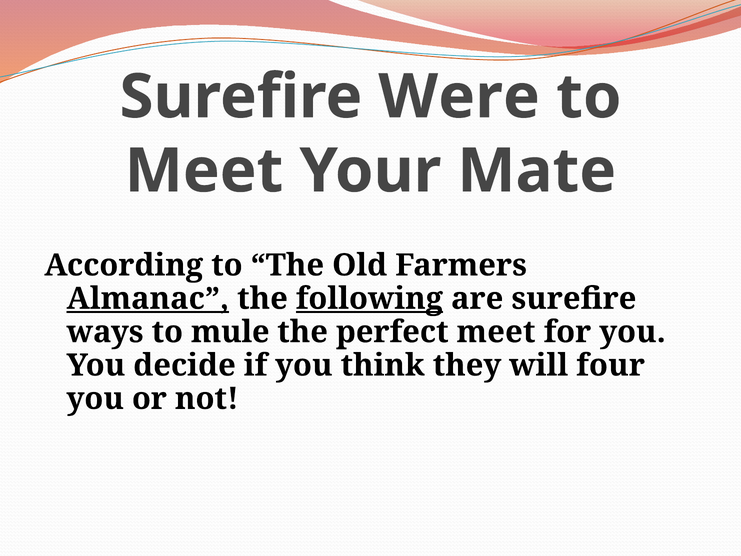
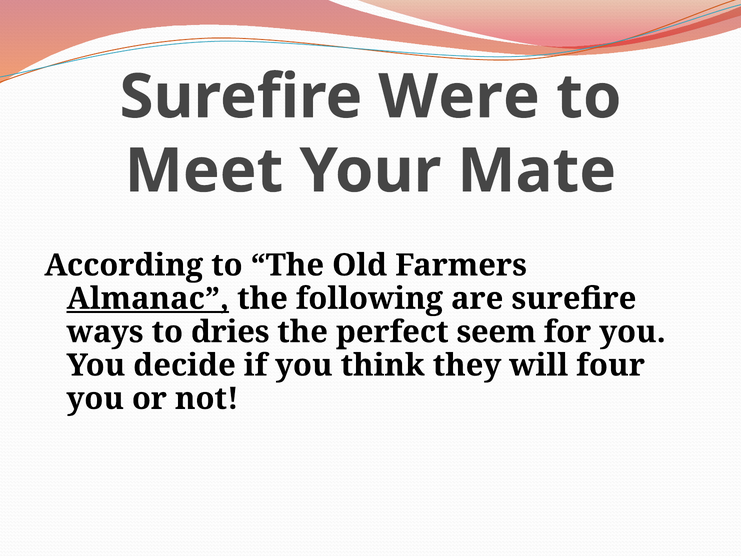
following underline: present -> none
mule: mule -> dries
perfect meet: meet -> seem
